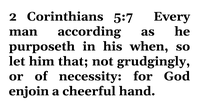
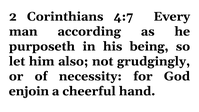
5:7: 5:7 -> 4:7
when: when -> being
that: that -> also
